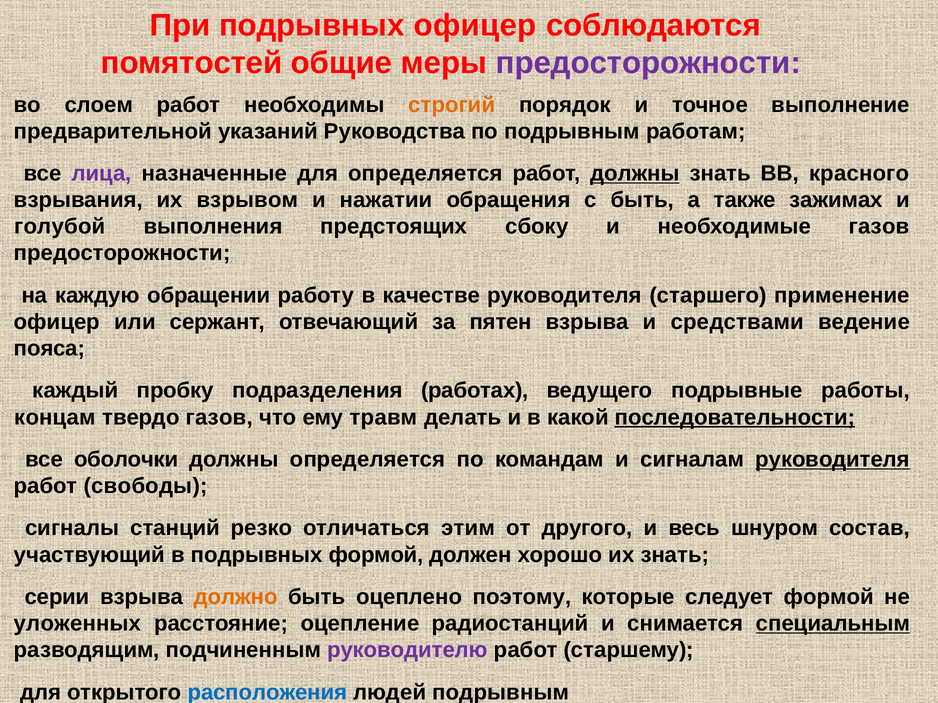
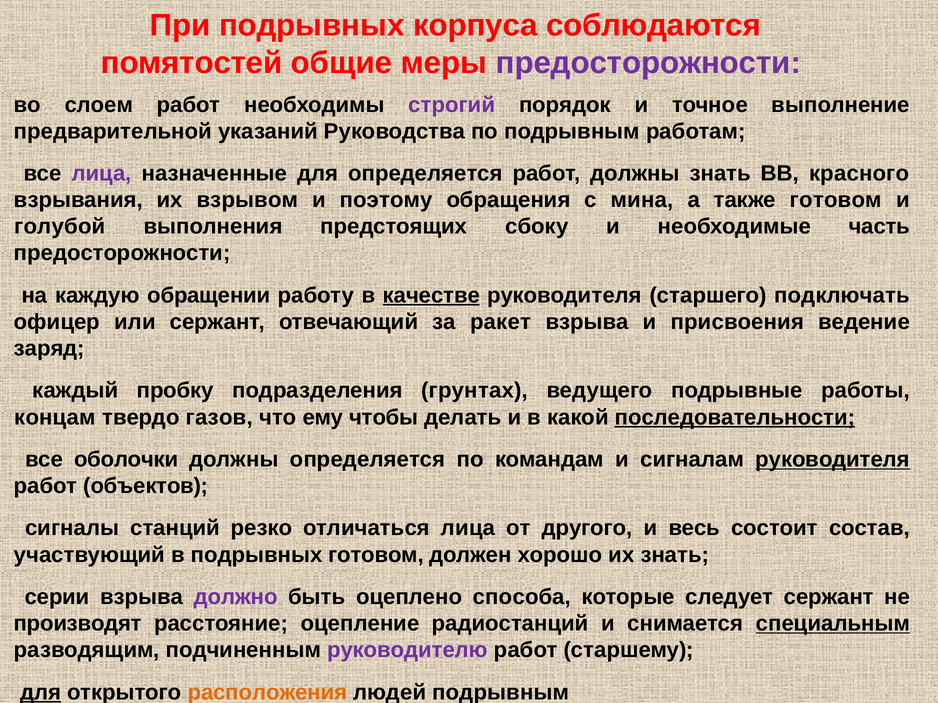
подрывных офицер: офицер -> корпуса
строгий colour: orange -> purple
должны at (635, 174) underline: present -> none
нажатии: нажатии -> поэтому
с быть: быть -> мина
также зажимах: зажимах -> готовом
необходимые газов: газов -> часть
качестве underline: none -> present
применение: применение -> подключать
пятен: пятен -> ракет
средствами: средствами -> присвоения
пояса: пояса -> заряд
работах: работах -> грунтах
травм: травм -> чтобы
свободы: свободы -> объектов
отличаться этим: этим -> лица
шнуром: шнуром -> состоит
подрывных формой: формой -> готовом
должно colour: orange -> purple
поэтому: поэтому -> способа
следует формой: формой -> сержант
уложенных: уложенных -> производят
для at (41, 693) underline: none -> present
расположения colour: blue -> orange
